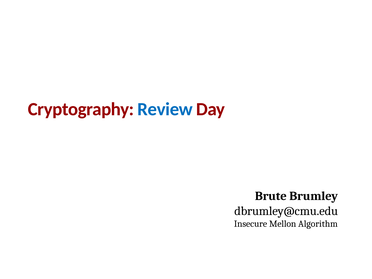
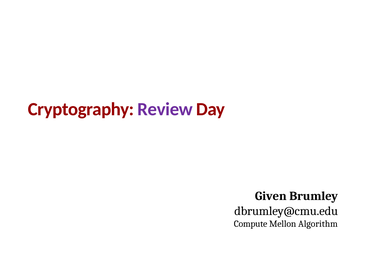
Review colour: blue -> purple
Brute: Brute -> Given
Insecure: Insecure -> Compute
